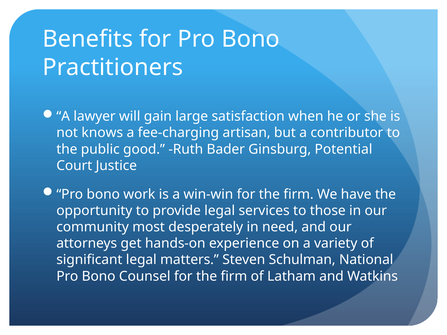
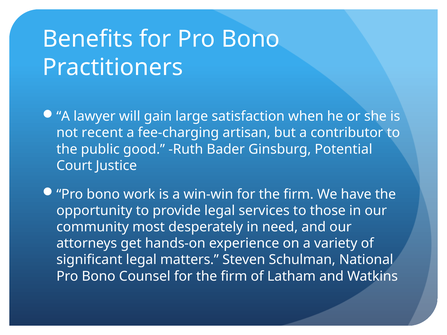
knows: knows -> recent
